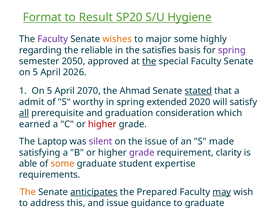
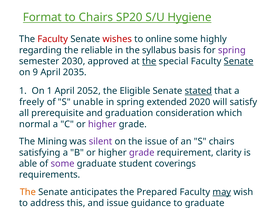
to Result: Result -> Chairs
Faculty at (53, 39) colour: purple -> red
wishes colour: orange -> red
major: major -> online
satisfies: satisfies -> syllabus
2050: 2050 -> 2030
Senate at (239, 61) underline: none -> present
5 at (35, 72): 5 -> 9
2026: 2026 -> 2035
1 On 5: 5 -> 1
2070: 2070 -> 2052
Ahmad: Ahmad -> Eligible
admit: admit -> freely
worthy: worthy -> unable
all underline: present -> none
earned: earned -> normal
higher at (102, 124) colour: red -> purple
Laptop: Laptop -> Mining
S made: made -> chairs
some at (63, 163) colour: orange -> purple
expertise: expertise -> coverings
anticipates underline: present -> none
